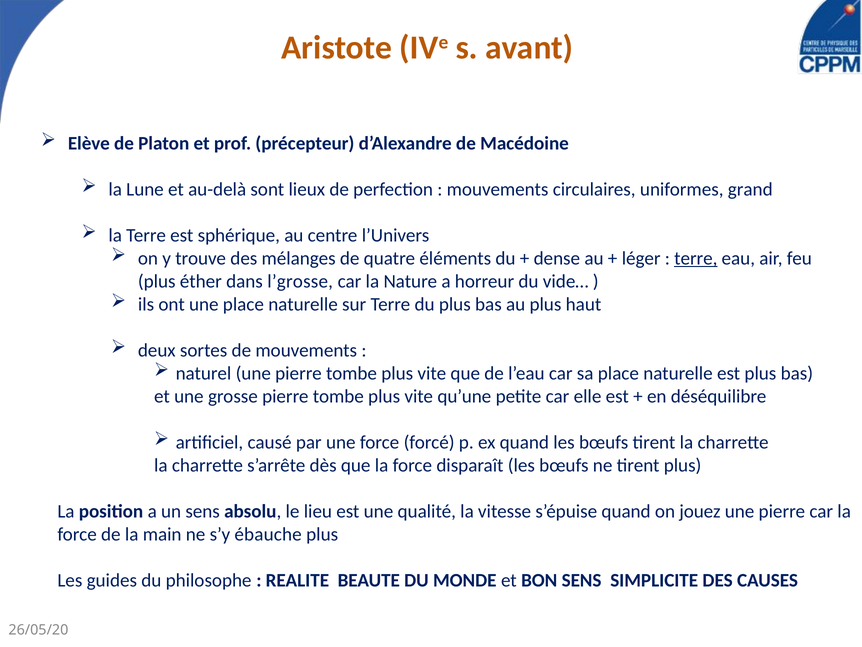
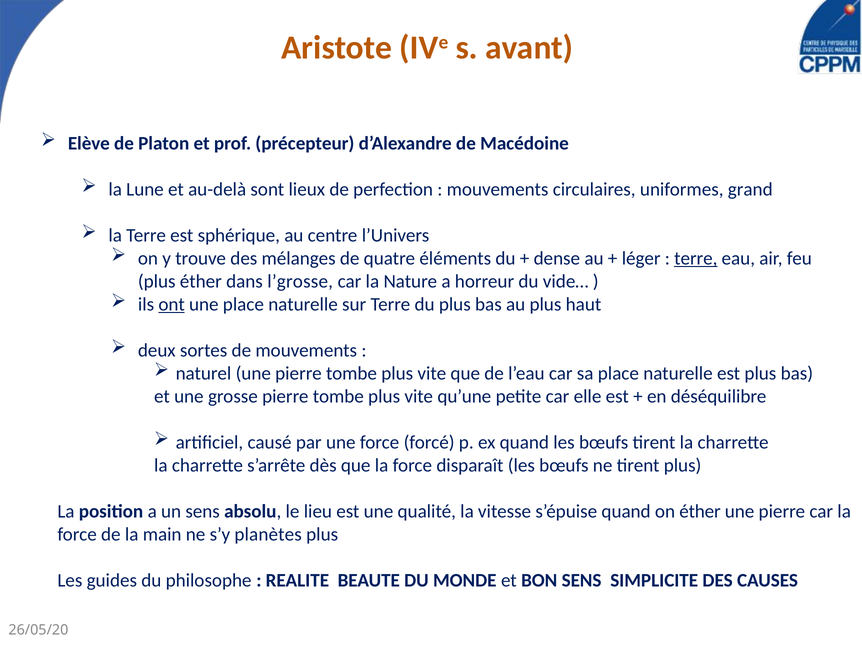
ont underline: none -> present
on jouez: jouez -> éther
ébauche: ébauche -> planètes
